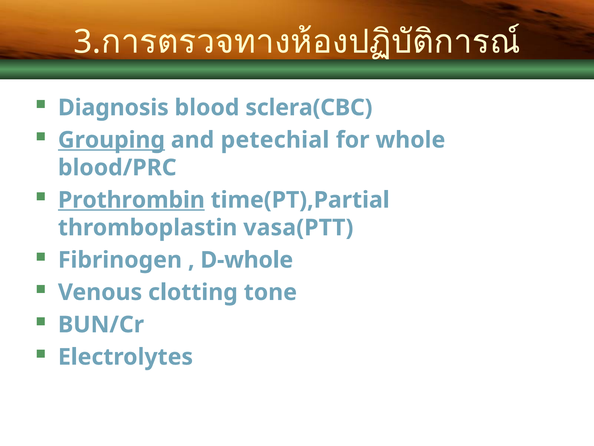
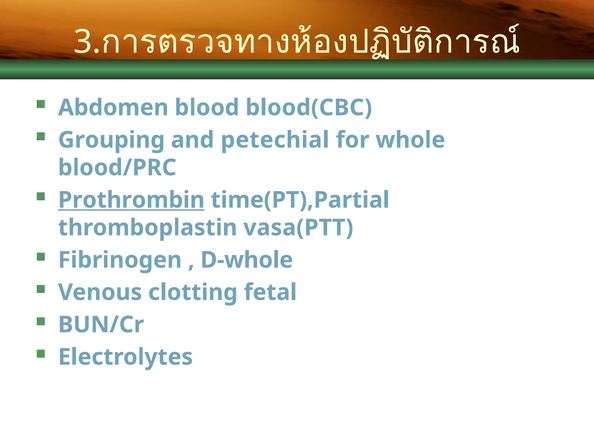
Diagnosis: Diagnosis -> Abdomen
sclera(CBC: sclera(CBC -> blood(CBC
Grouping underline: present -> none
tone: tone -> fetal
